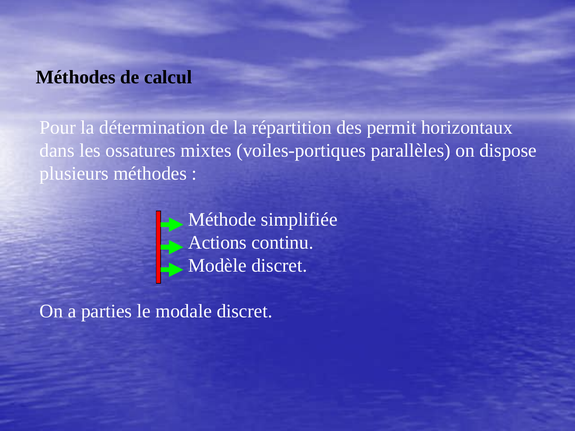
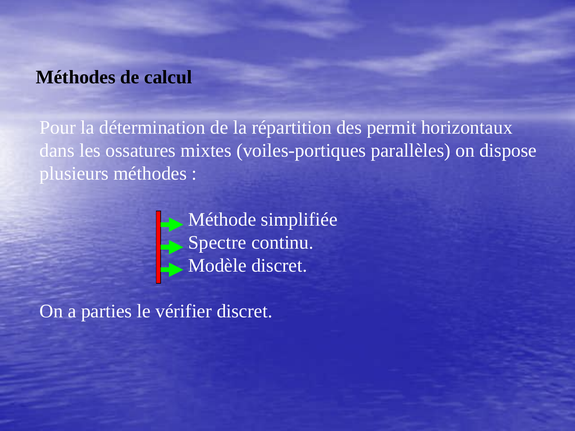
Actions: Actions -> Spectre
modale: modale -> vérifier
